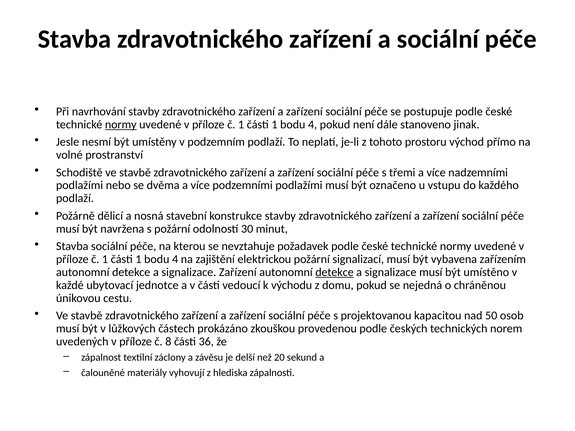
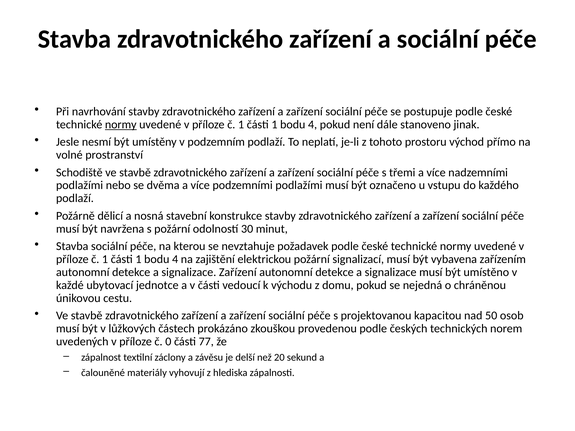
detekce at (334, 272) underline: present -> none
8: 8 -> 0
36: 36 -> 77
